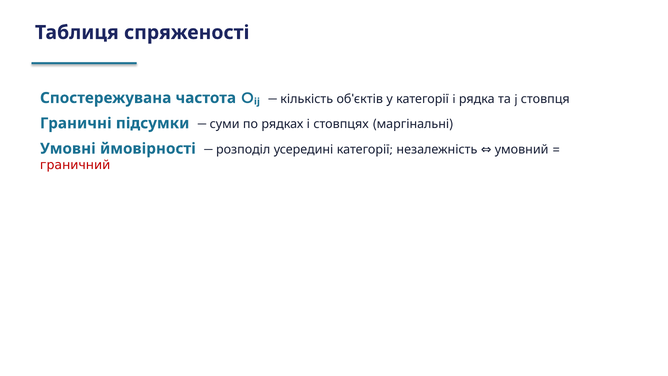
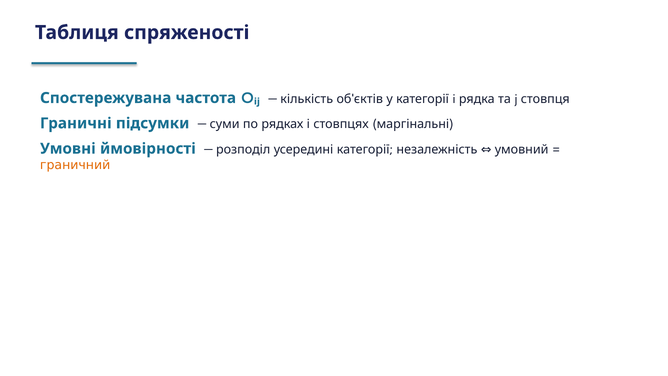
граничний colour: red -> orange
